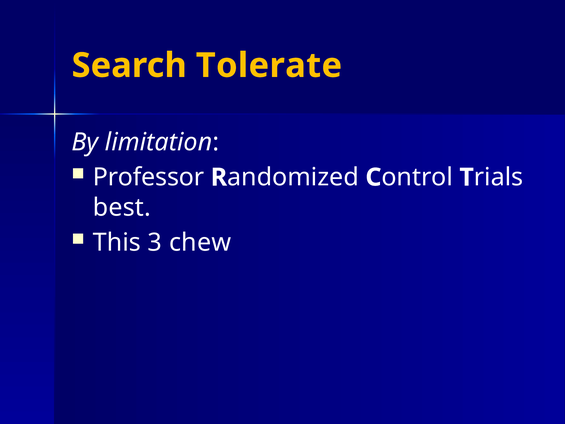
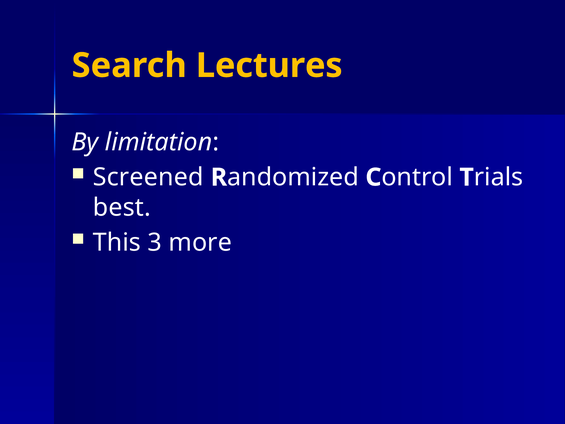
Tolerate: Tolerate -> Lectures
Professor: Professor -> Screened
chew: chew -> more
